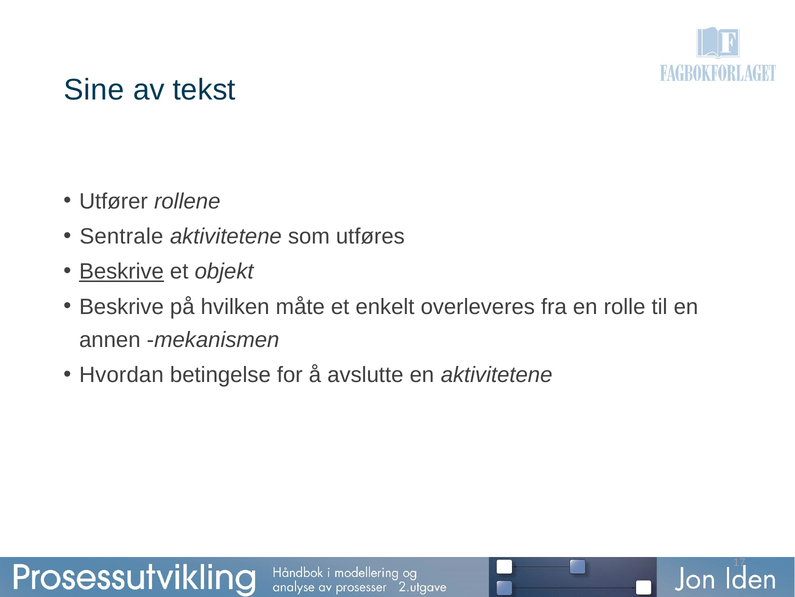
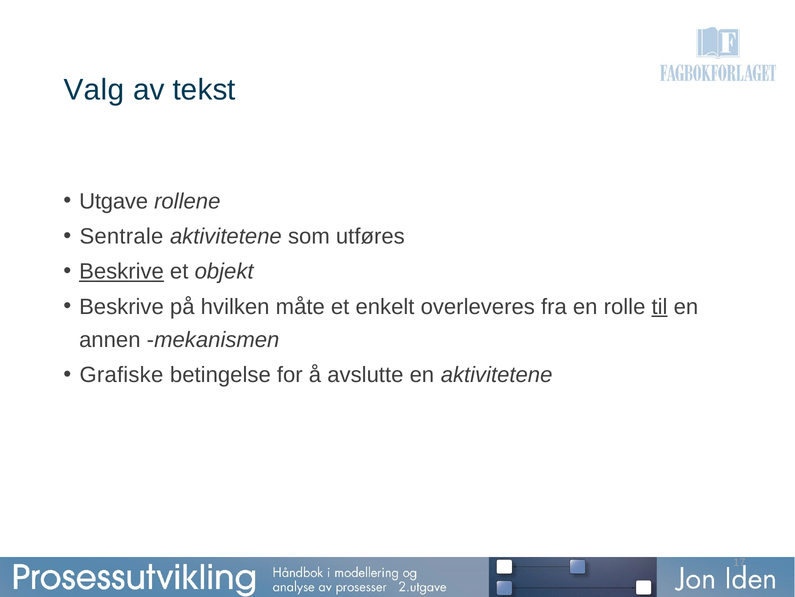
Sine: Sine -> Valg
Utfører: Utfører -> Utgave
til underline: none -> present
Hvordan: Hvordan -> Grafiske
